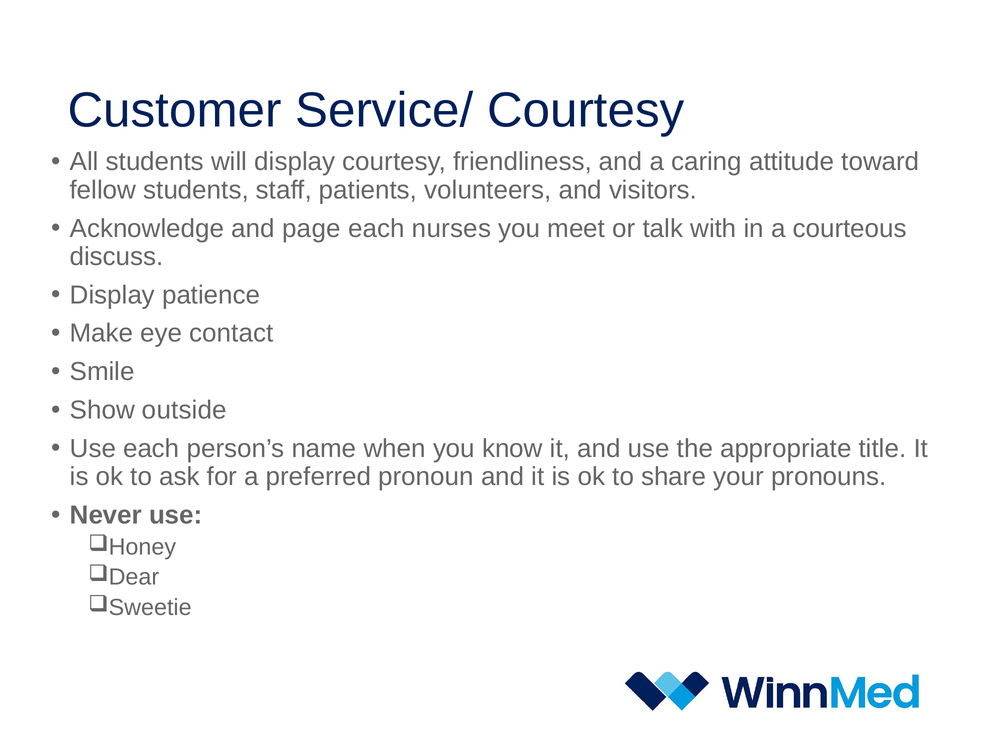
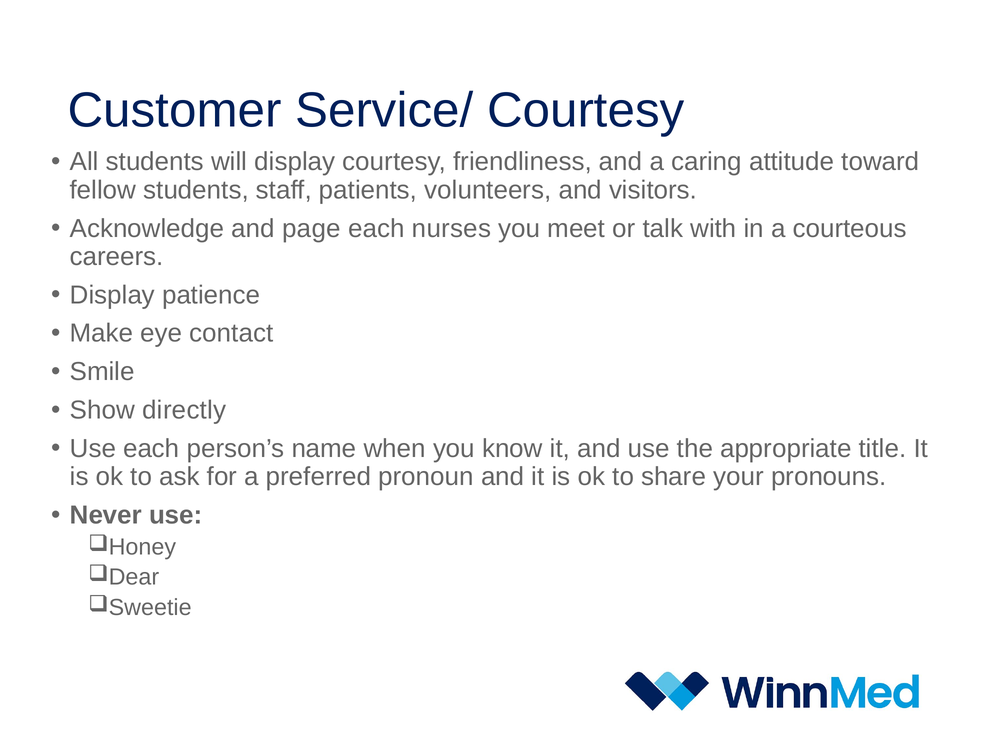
discuss: discuss -> careers
outside: outside -> directly
